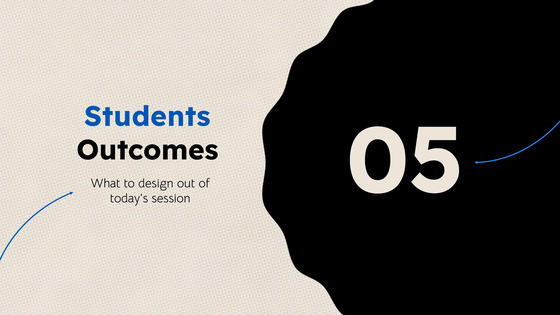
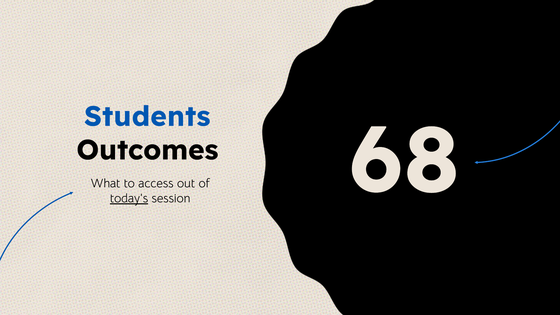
design: design -> access
today’s underline: none -> present
05: 05 -> 68
